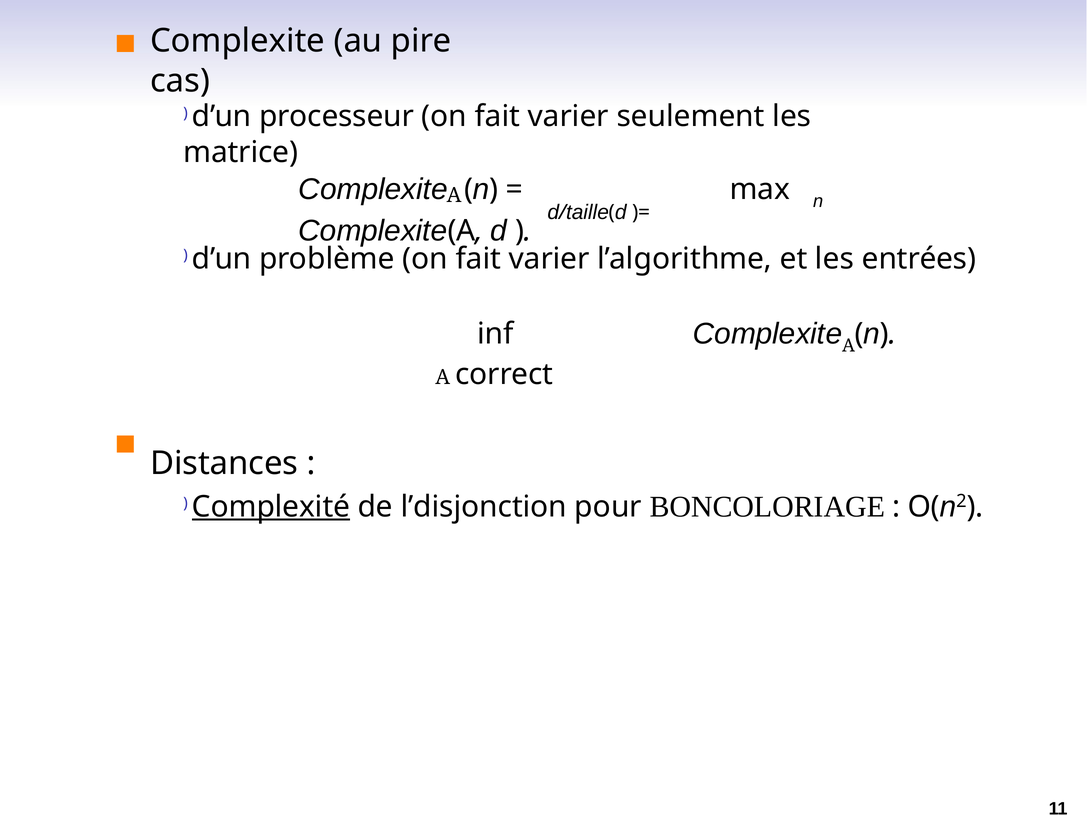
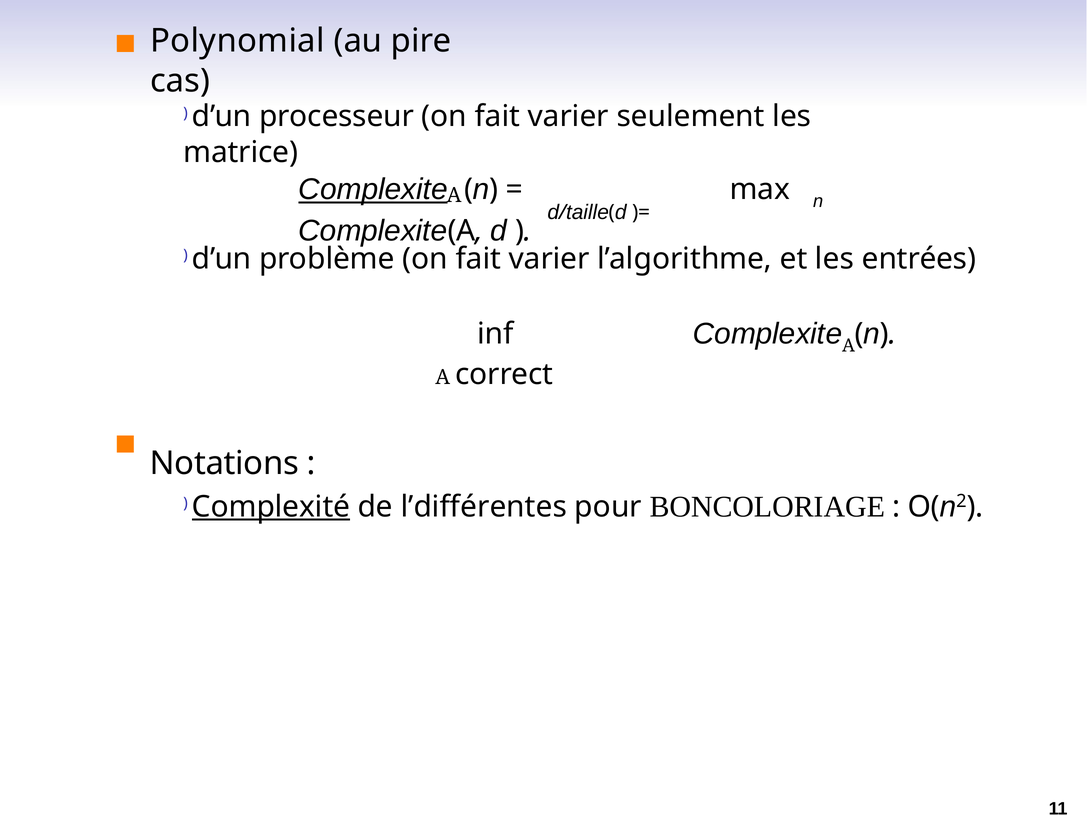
Complexite at (238, 41): Complexite -> Polynomial
Complexite at (373, 190) underline: none -> present
Distances: Distances -> Notations
l’disjonction: l’disjonction -> l’différentes
